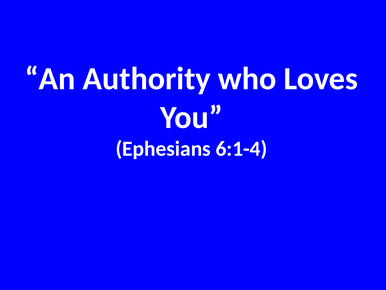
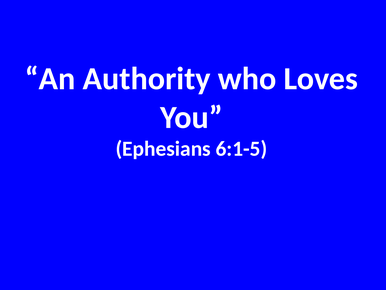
6:1-4: 6:1-4 -> 6:1-5
